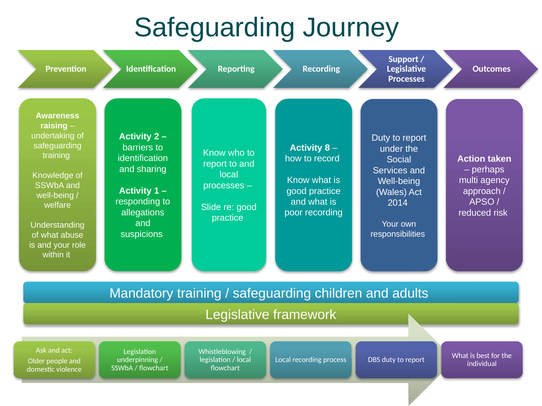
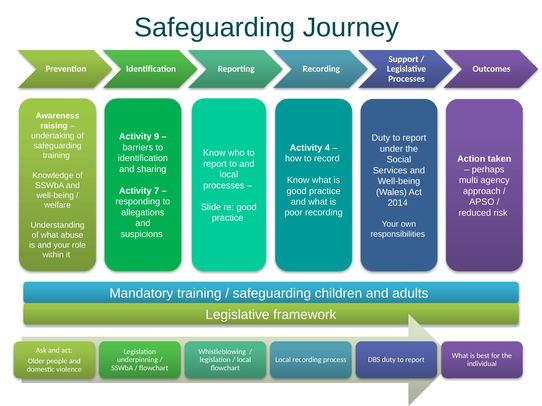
2: 2 -> 9
8: 8 -> 4
1: 1 -> 7
